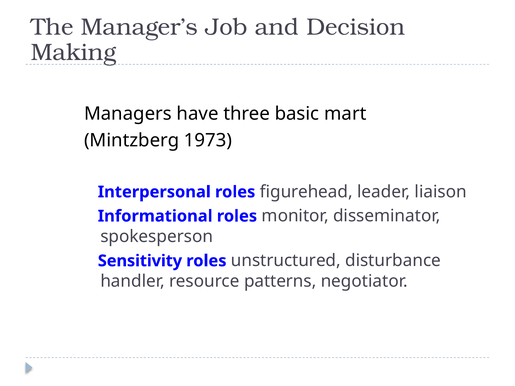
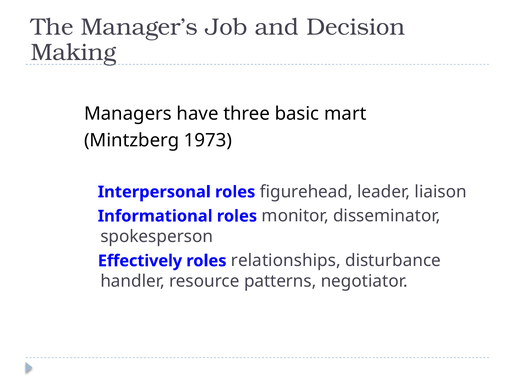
Sensitivity: Sensitivity -> Effectively
unstructured: unstructured -> relationships
